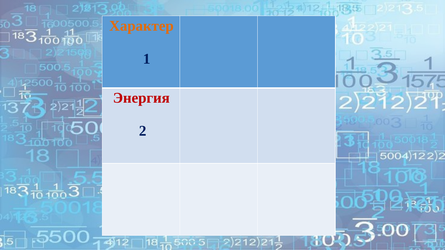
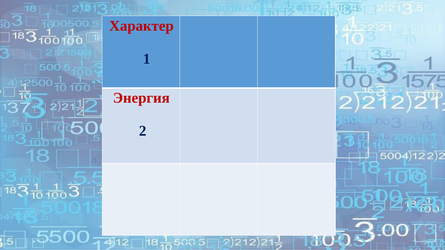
Характер colour: orange -> red
